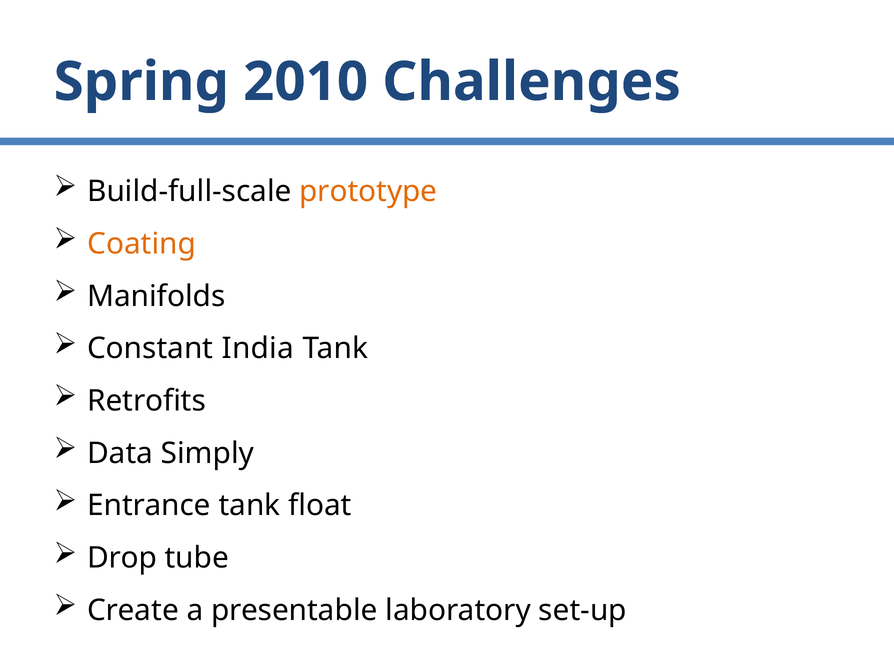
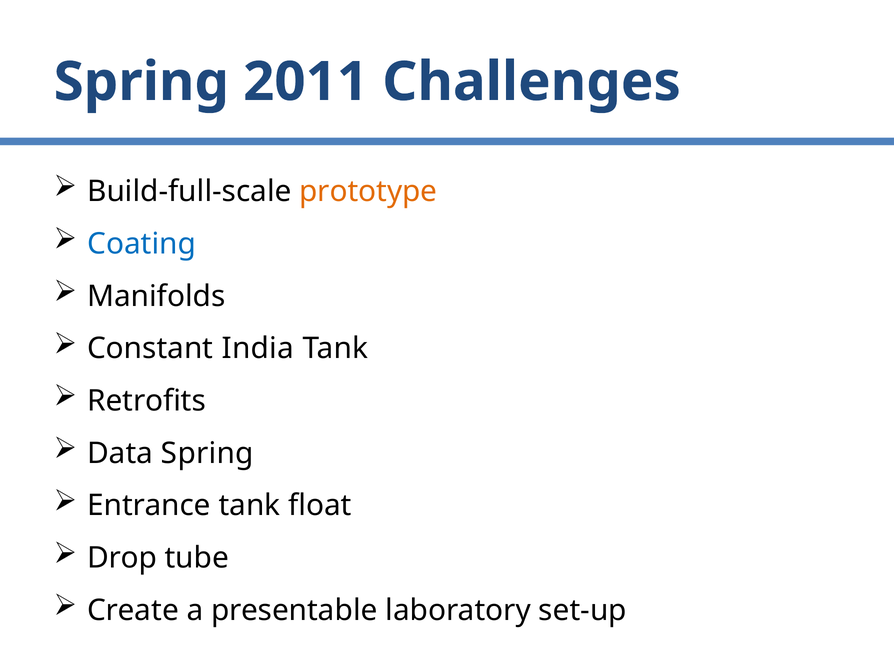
2010: 2010 -> 2011
Coating colour: orange -> blue
Data Simply: Simply -> Spring
